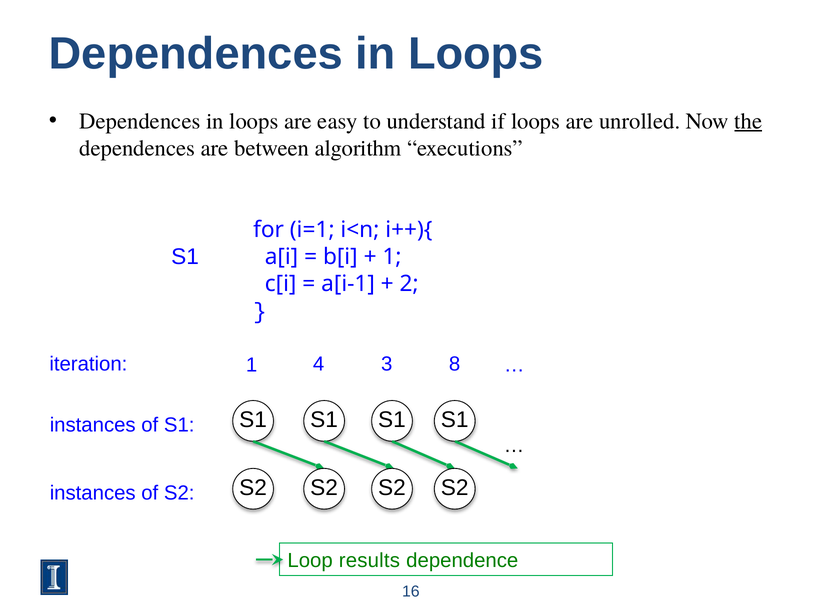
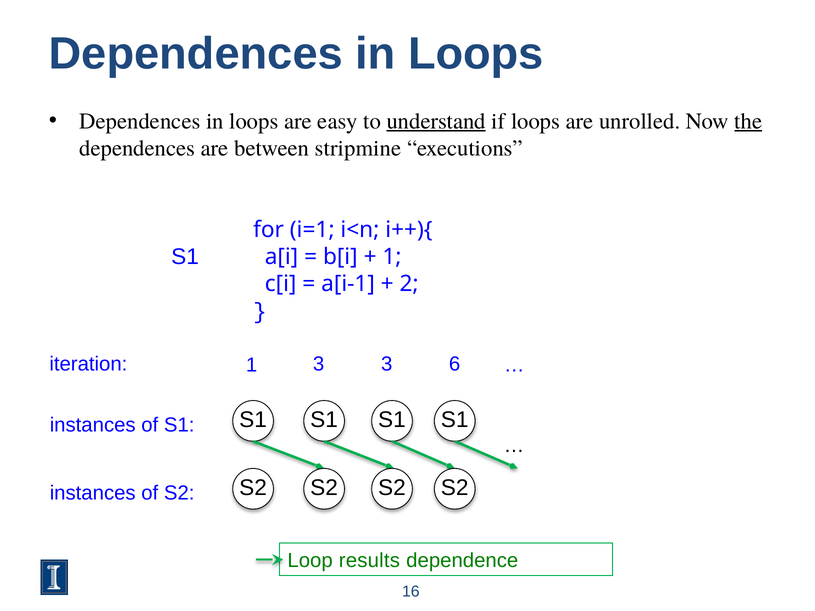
understand underline: none -> present
algorithm: algorithm -> stripmine
1 4: 4 -> 3
8: 8 -> 6
